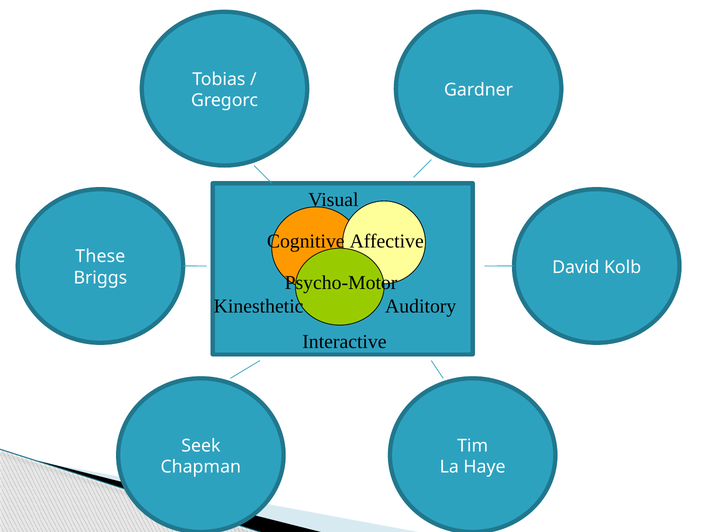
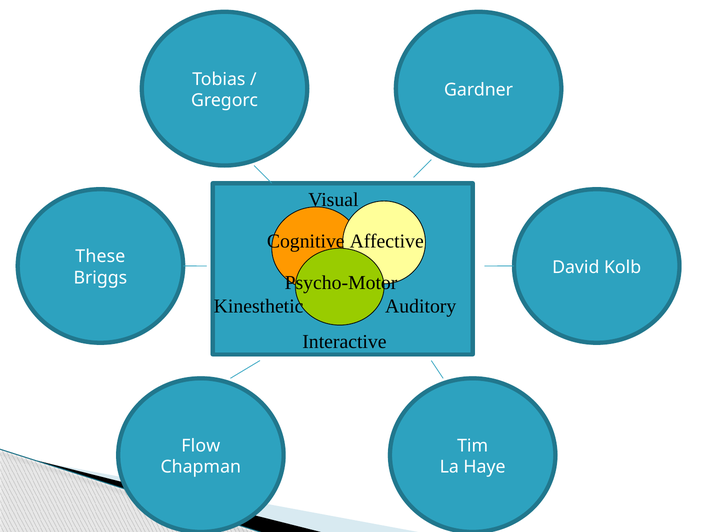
Seek: Seek -> Flow
